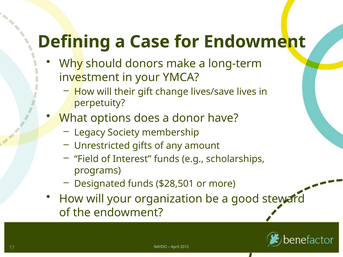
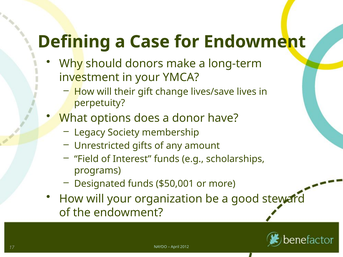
$28,501: $28,501 -> $50,001
